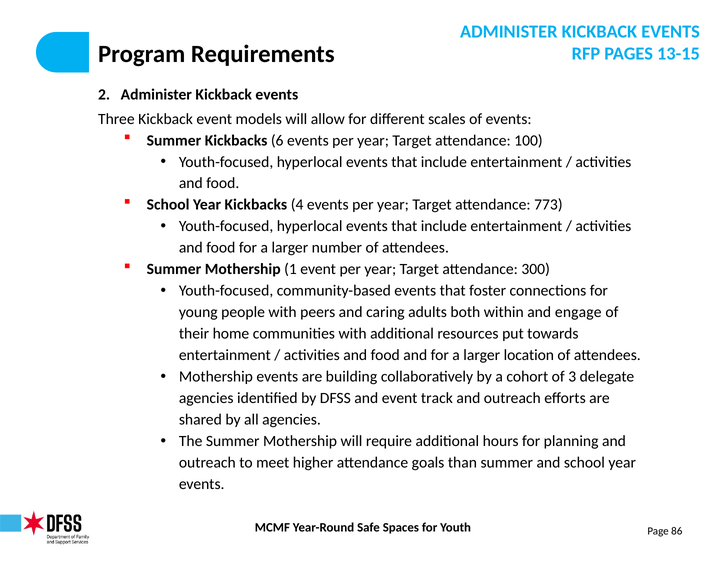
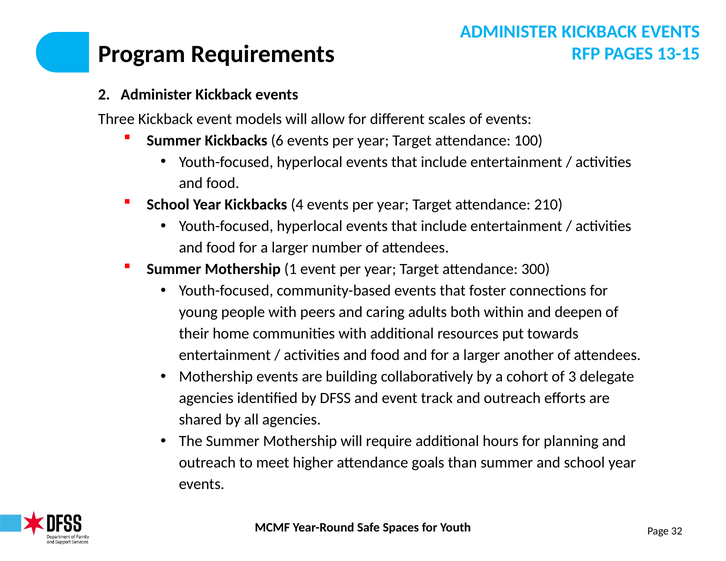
773: 773 -> 210
engage: engage -> deepen
location: location -> another
86: 86 -> 32
